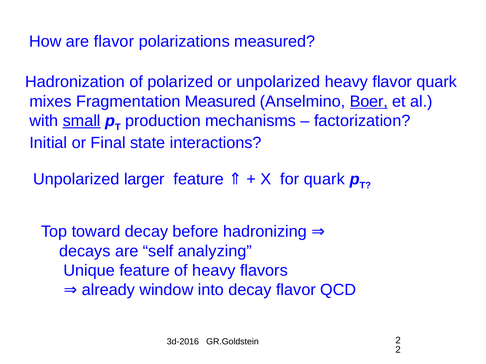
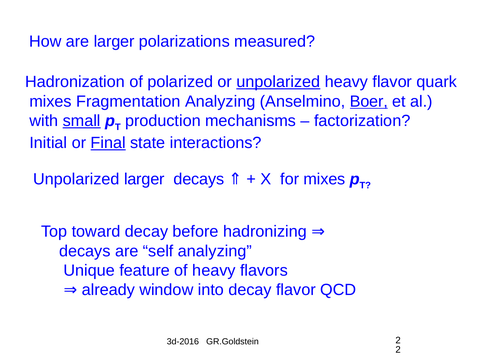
are flavor: flavor -> larger
unpolarized at (278, 82) underline: none -> present
Fragmentation Measured: Measured -> Analyzing
Final underline: none -> present
feature at (199, 179): feature -> decays
for quark: quark -> mixes
